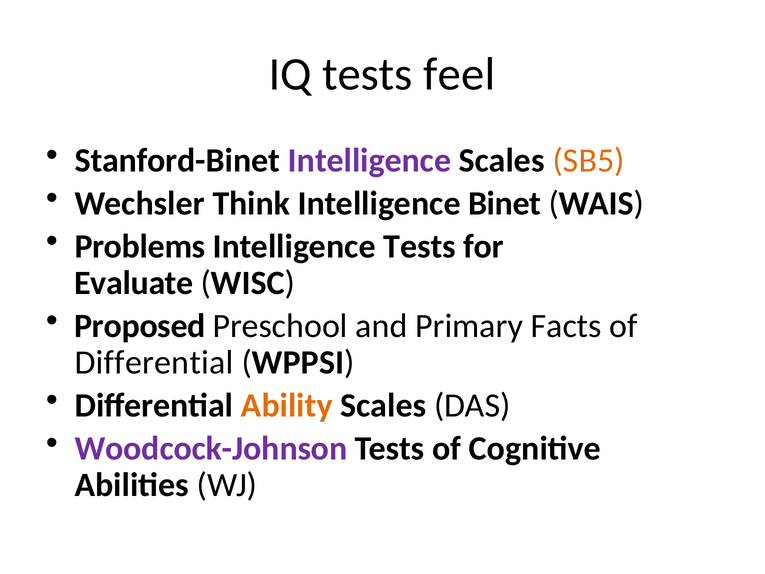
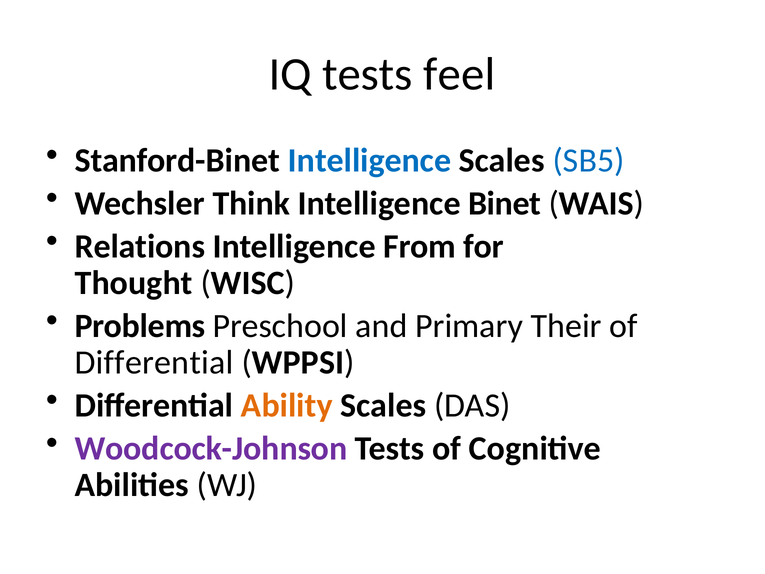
Intelligence at (370, 160) colour: purple -> blue
SB5 colour: orange -> blue
Problems: Problems -> Relations
Intelligence Tests: Tests -> From
Evaluate: Evaluate -> Thought
Proposed: Proposed -> Problems
Facts: Facts -> Their
